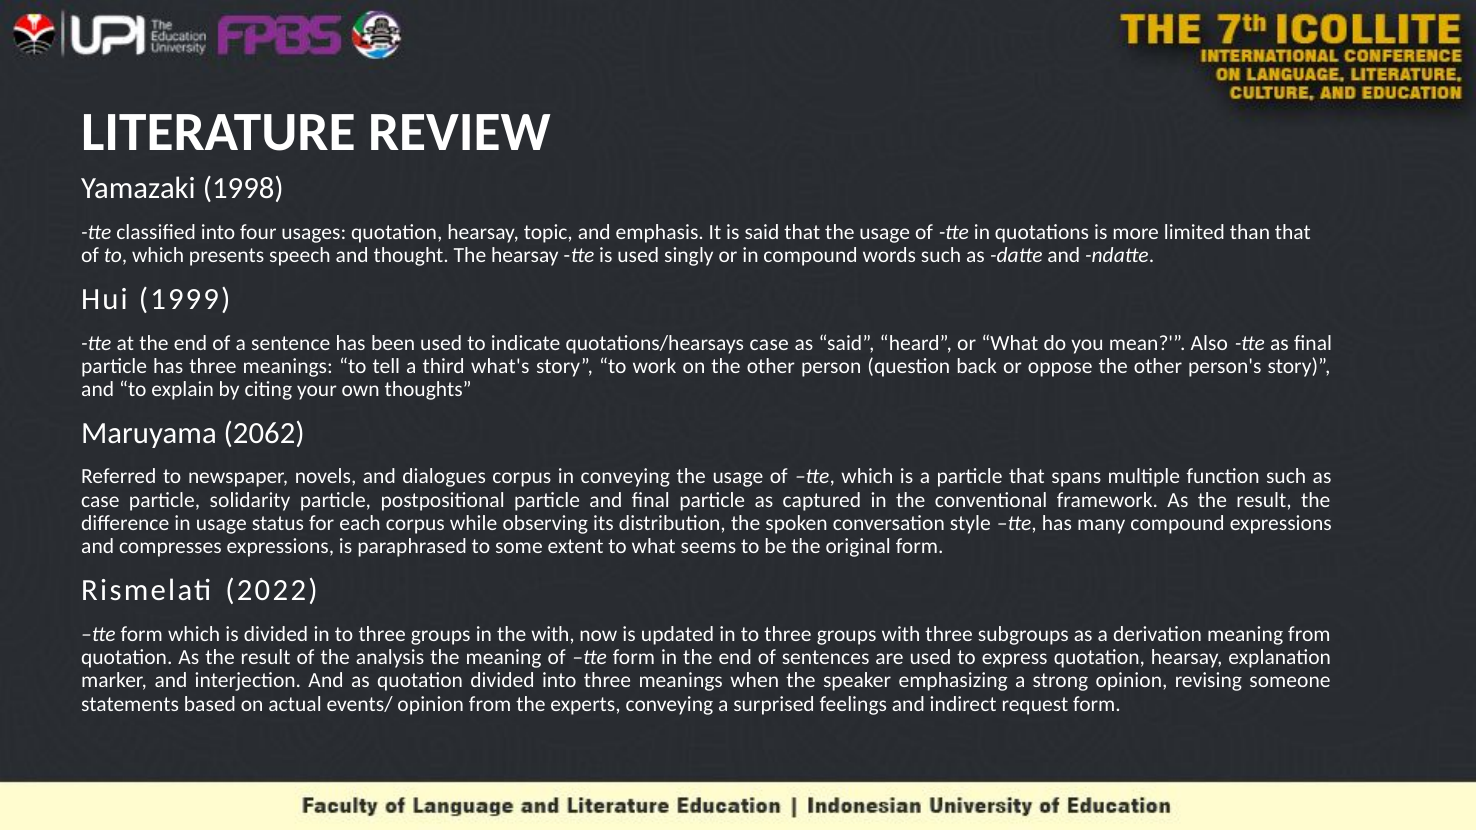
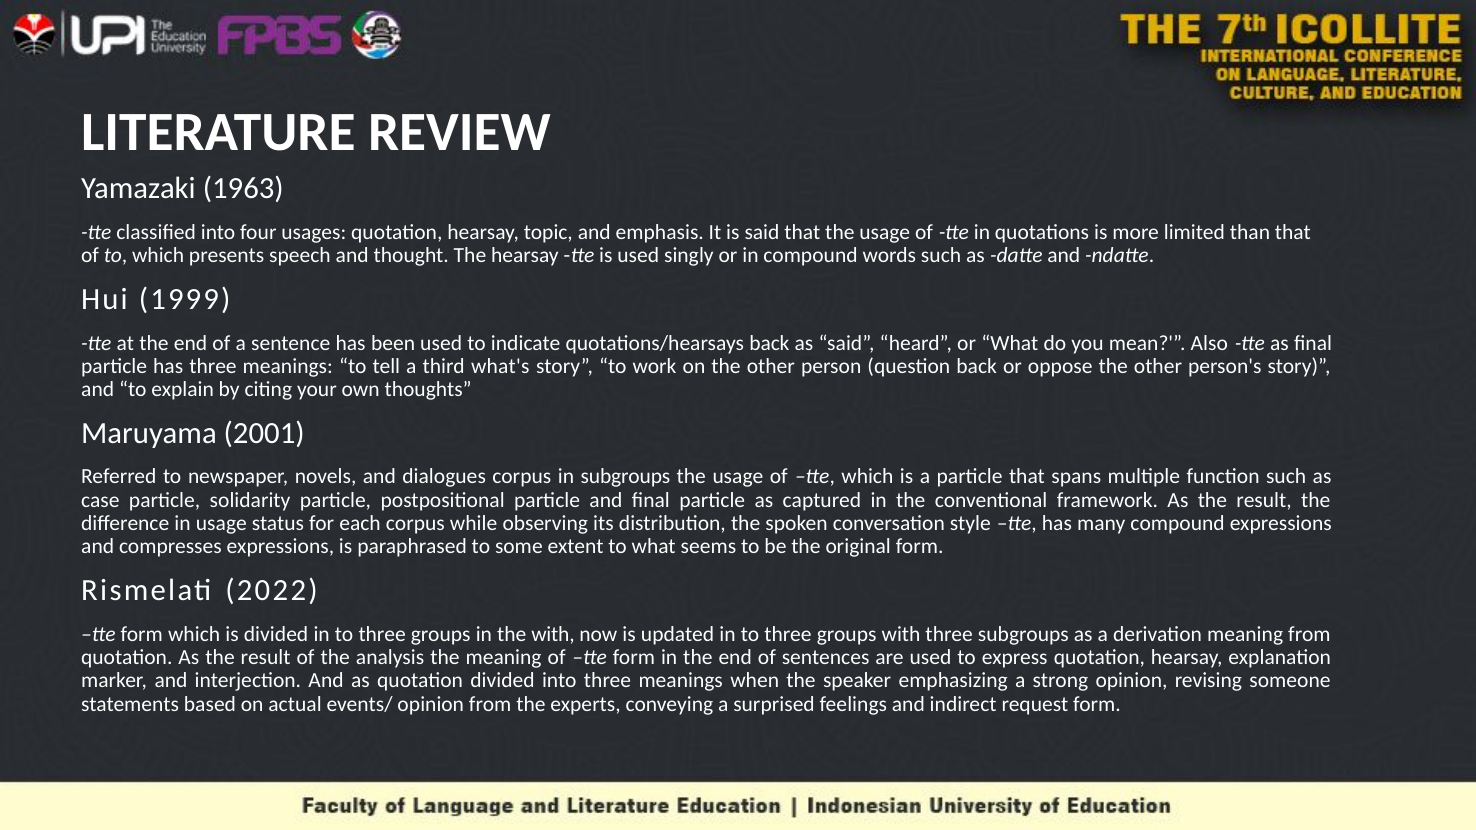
1998: 1998 -> 1963
quotations/hearsays case: case -> back
2062: 2062 -> 2001
in conveying: conveying -> subgroups
